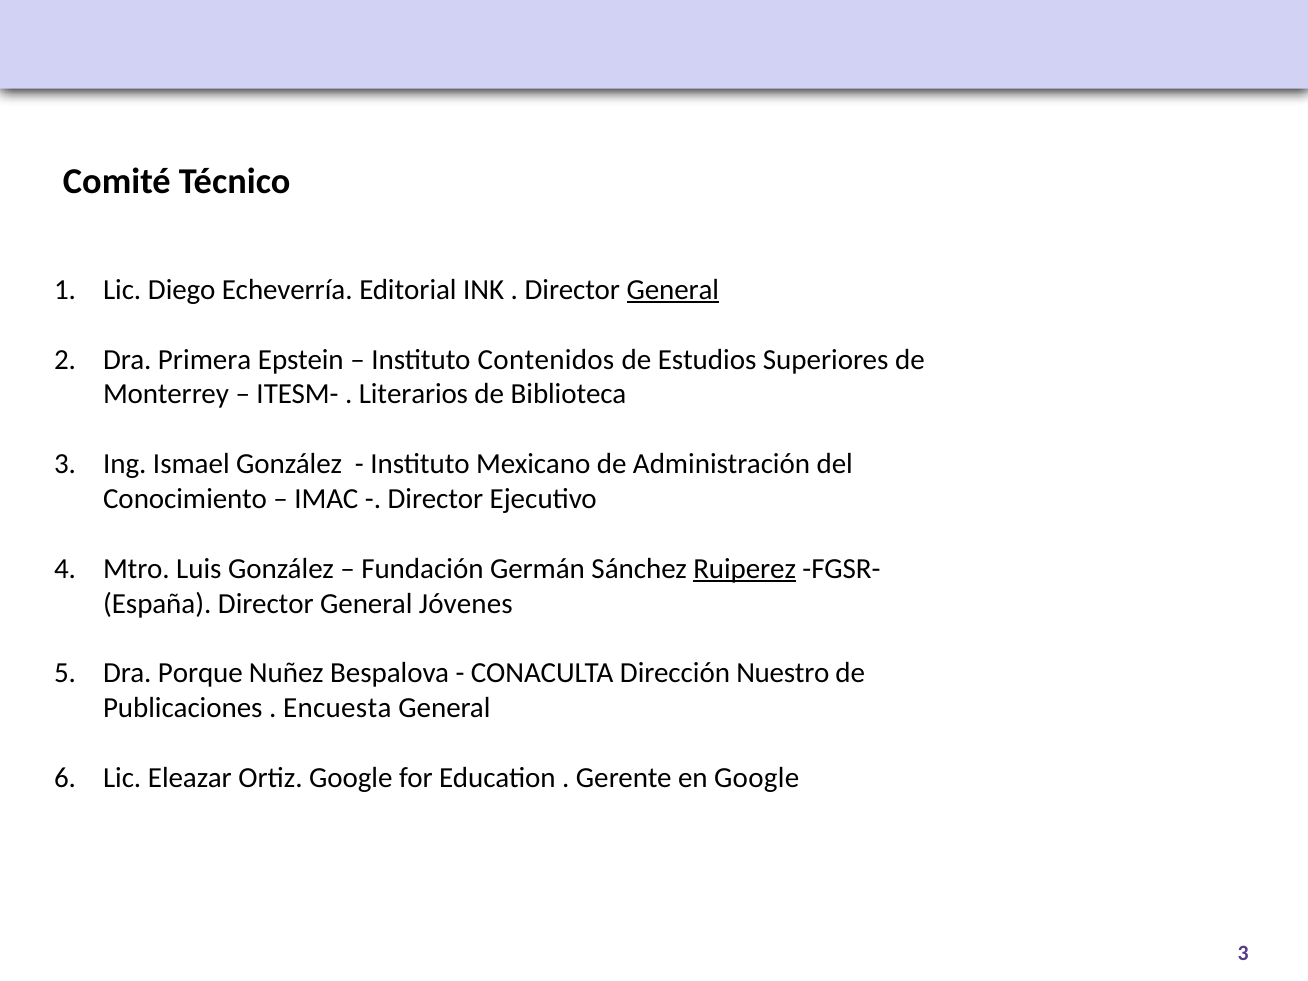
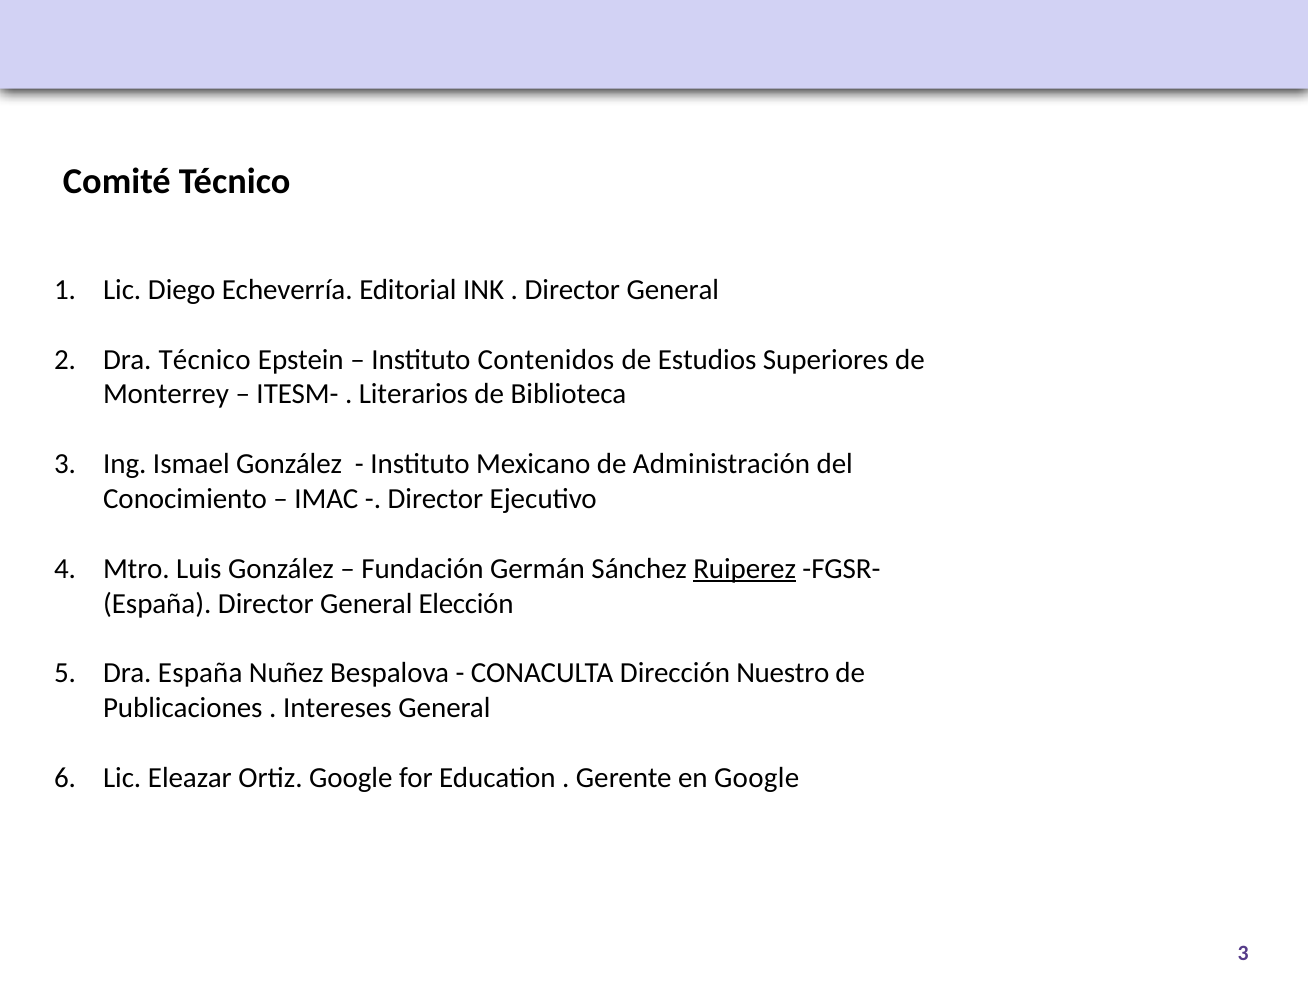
General at (673, 290) underline: present -> none
Dra Primera: Primera -> Técnico
Jóvenes: Jóvenes -> Elección
Dra Porque: Porque -> España
Encuesta: Encuesta -> Intereses
